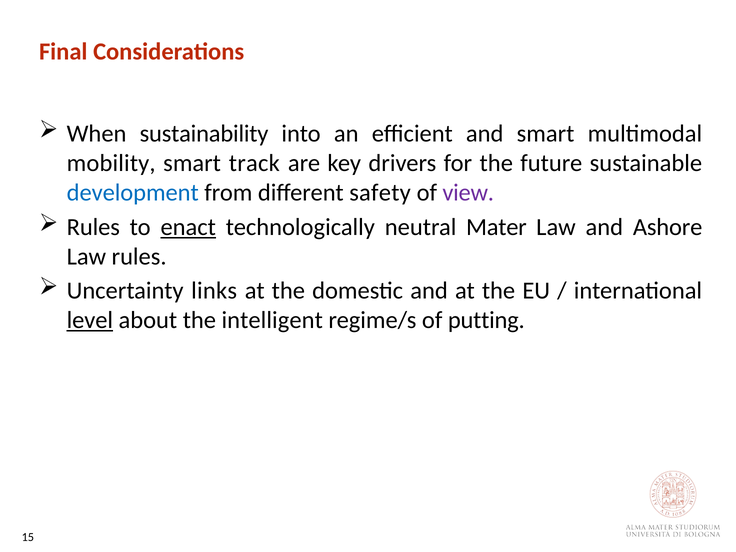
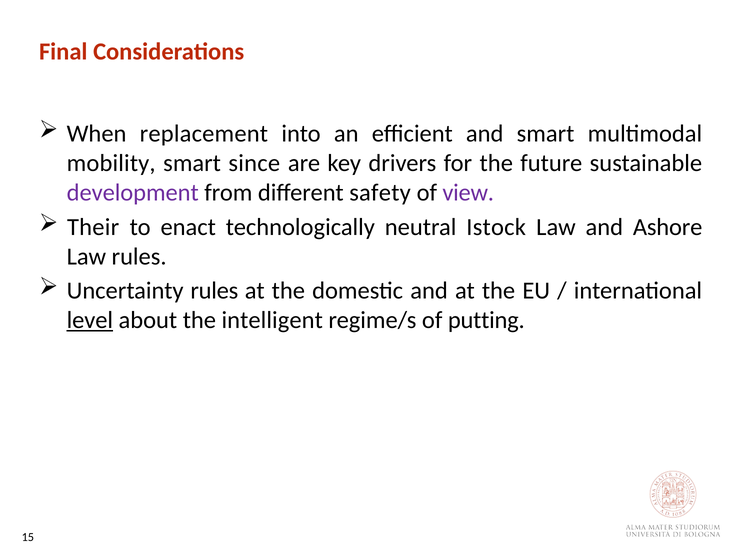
sustainability: sustainability -> replacement
track: track -> since
development colour: blue -> purple
Rules at (93, 227): Rules -> Their
enact underline: present -> none
Mater: Mater -> Istock
Uncertainty links: links -> rules
